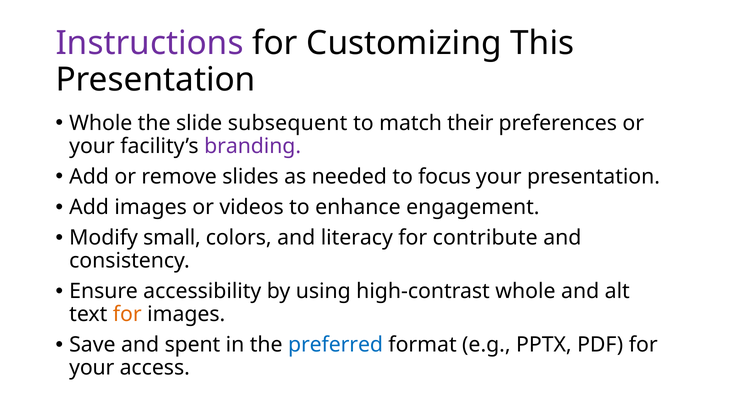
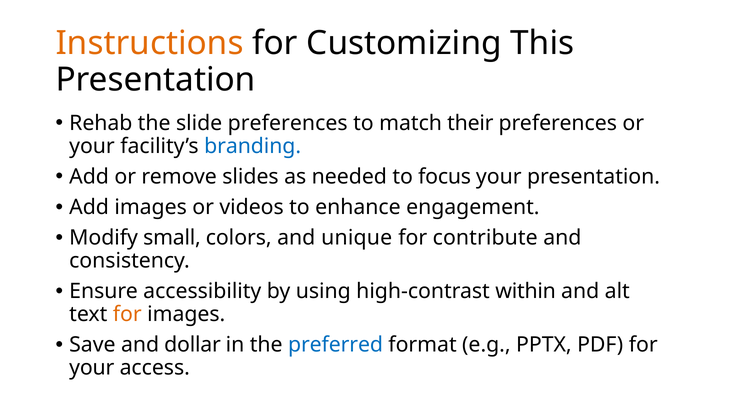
Instructions colour: purple -> orange
Whole at (101, 123): Whole -> Rehab
slide subsequent: subsequent -> preferences
branding colour: purple -> blue
literacy: literacy -> unique
high-contrast whole: whole -> within
spent: spent -> dollar
